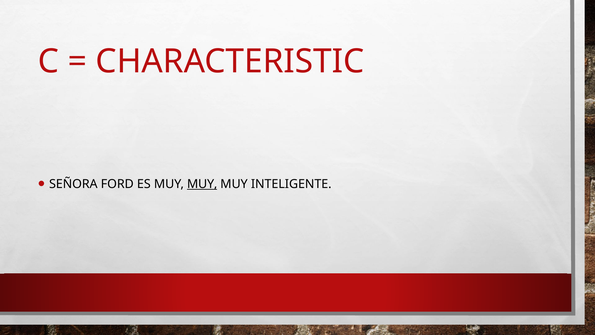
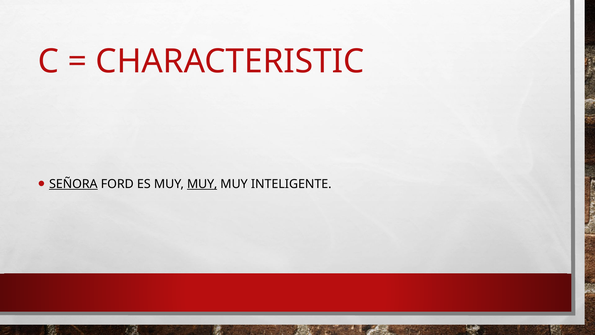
SEÑORA underline: none -> present
